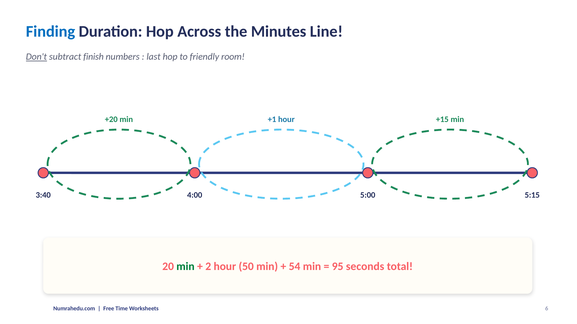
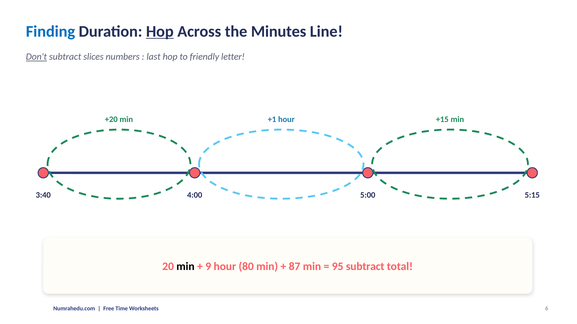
Hop at (160, 31) underline: none -> present
finish: finish -> slices
room: room -> letter
min at (185, 267) colour: green -> black
2: 2 -> 9
50: 50 -> 80
54: 54 -> 87
95 seconds: seconds -> subtract
